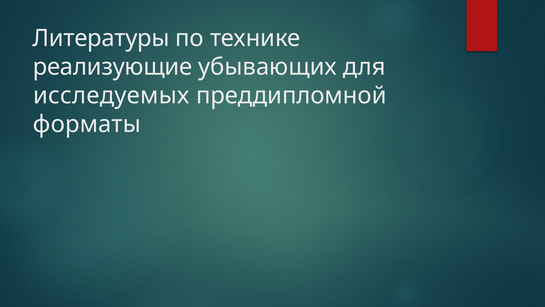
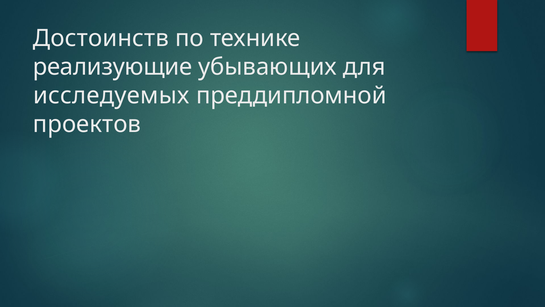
Литературы: Литературы -> Достоинств
форматы: форматы -> проектов
